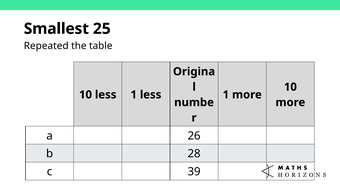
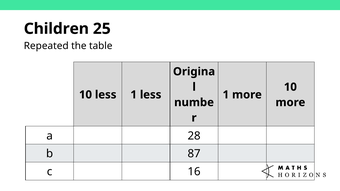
Smallest: Smallest -> Children
26: 26 -> 28
28: 28 -> 87
39: 39 -> 16
